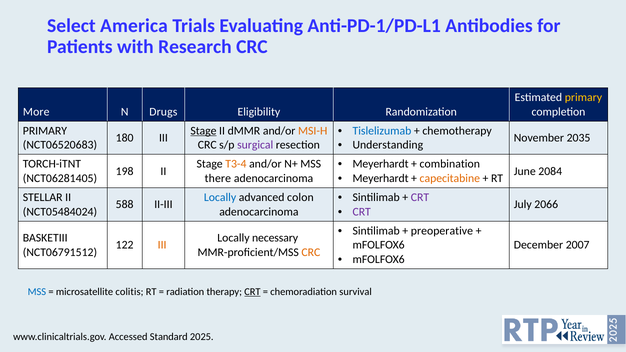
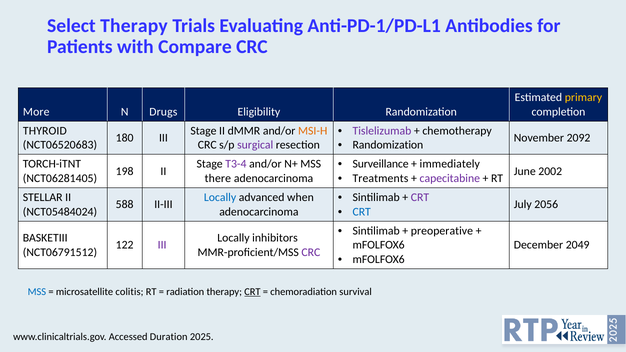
Select America: America -> Therapy
Research: Research -> Compare
Tislelizumab colour: blue -> purple
PRIMARY at (45, 131): PRIMARY -> THYROID
Stage at (203, 131) underline: present -> none
2035: 2035 -> 2092
Understanding at (388, 145): Understanding -> Randomization
Meyerhardt at (381, 164): Meyerhardt -> Surveillance
combination: combination -> immediately
T3-4 colour: orange -> purple
2084: 2084 -> 2002
Meyerhardt at (381, 178): Meyerhardt -> Treatments
capecitabine colour: orange -> purple
colon: colon -> when
2066: 2066 -> 2056
CRT at (362, 212) colour: purple -> blue
necessary: necessary -> inhibitors
III at (162, 245) colour: orange -> purple
2007: 2007 -> 2049
CRC at (311, 252) colour: orange -> purple
Standard: Standard -> Duration
